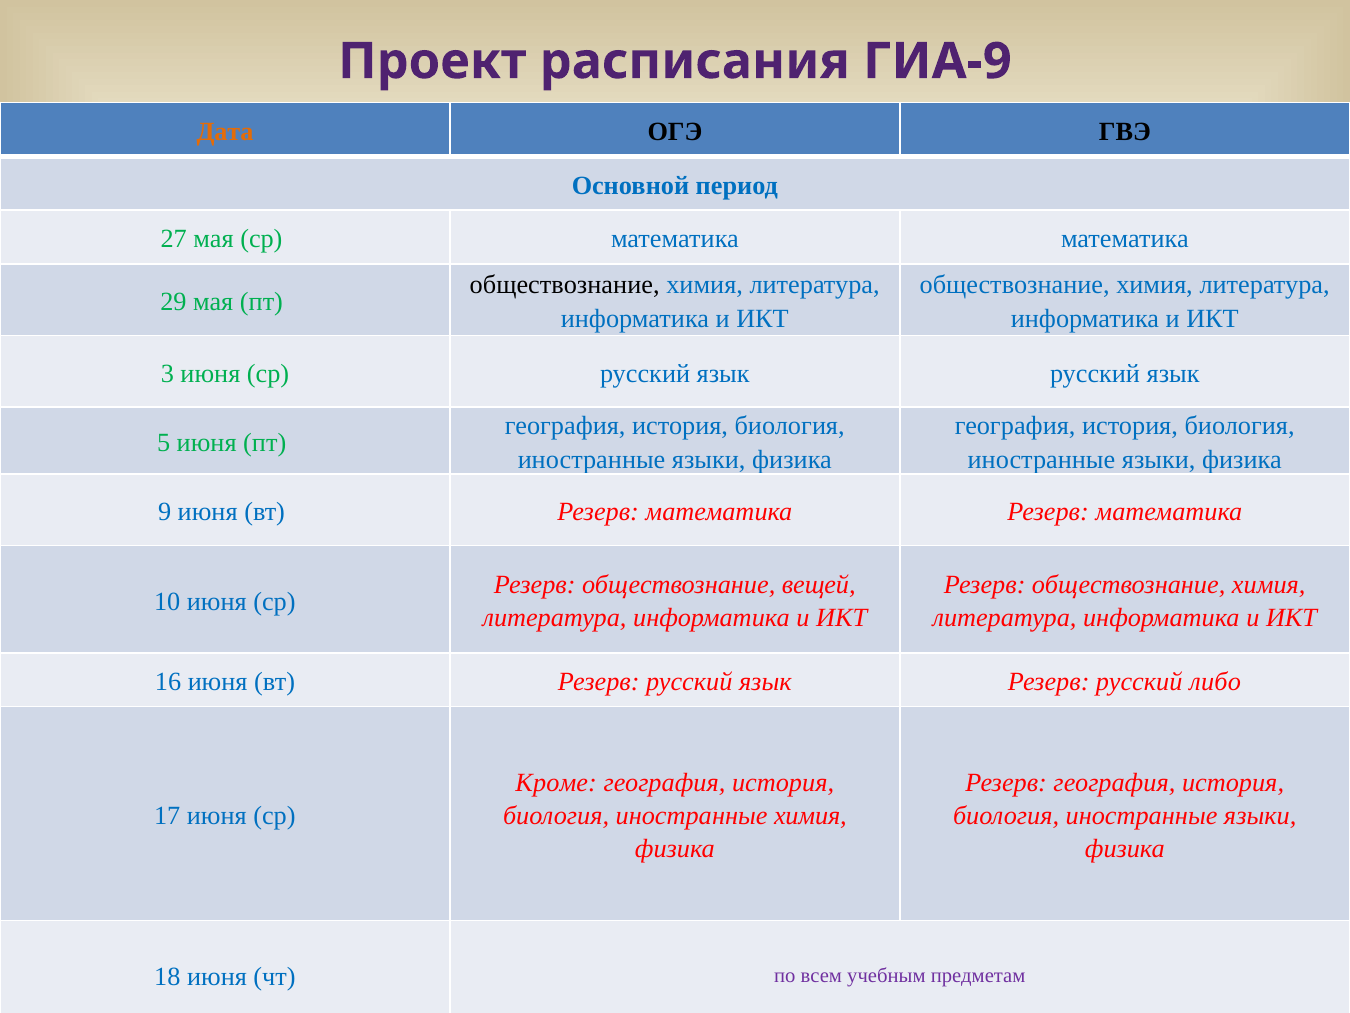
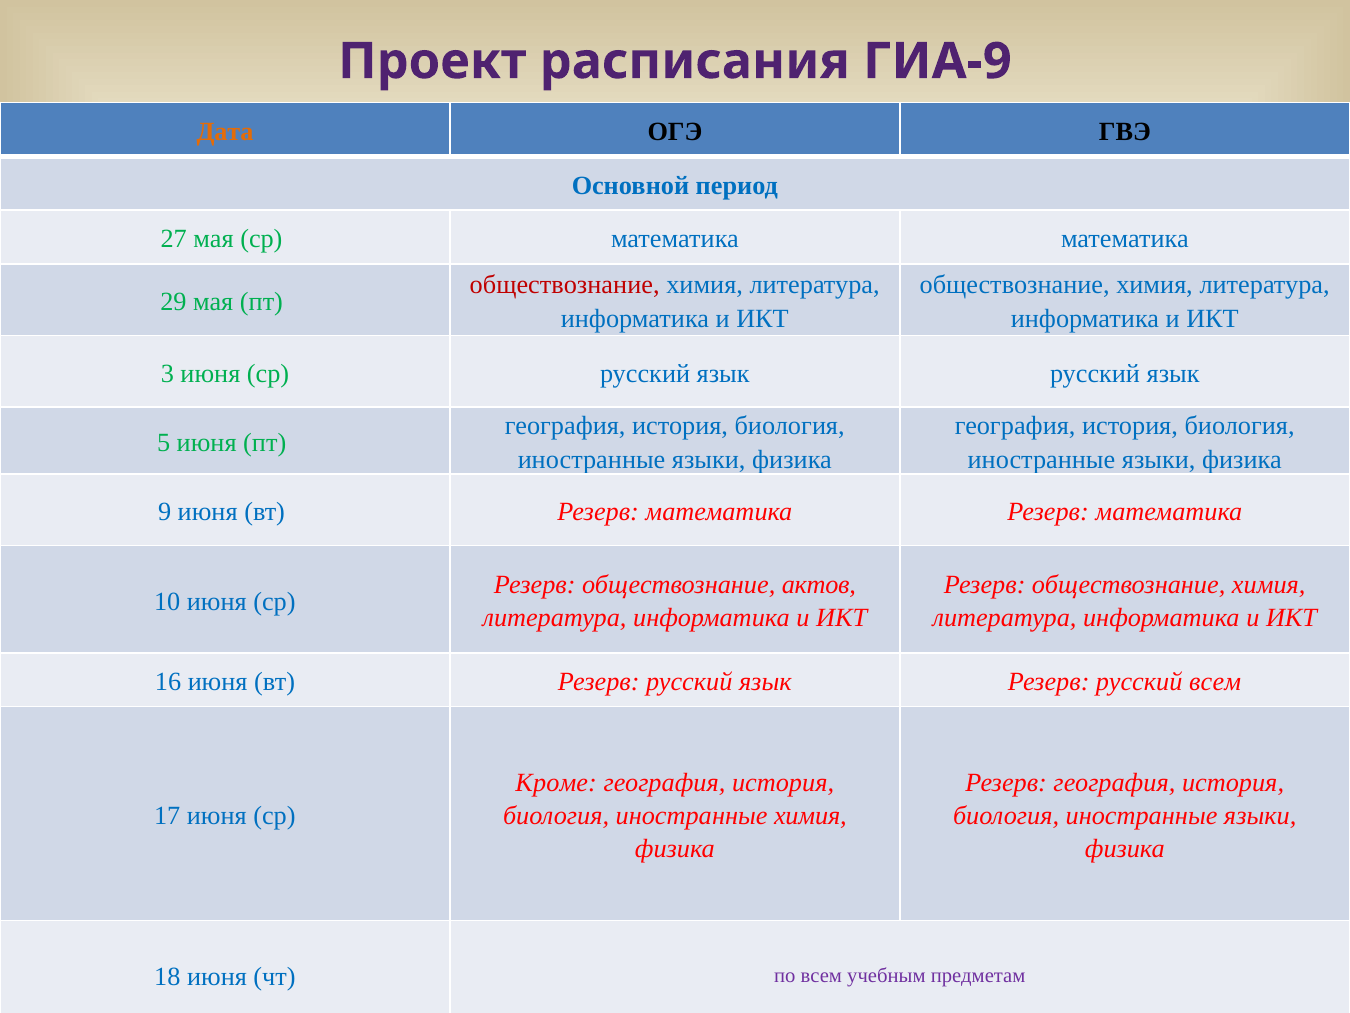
обществознание at (565, 285) colour: black -> red
вещей: вещей -> актов
русский либо: либо -> всем
